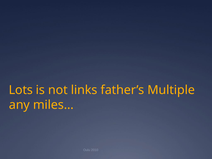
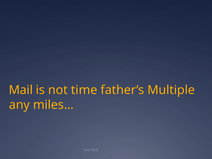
Lots: Lots -> Mail
links: links -> time
